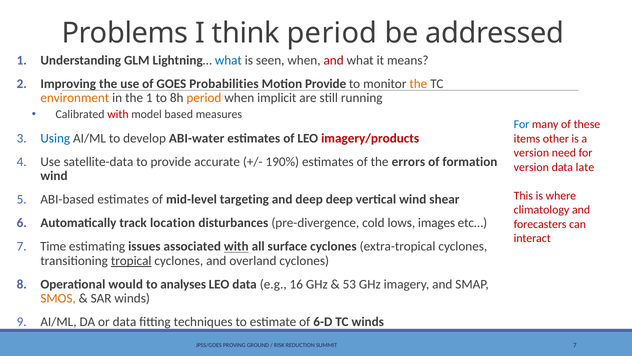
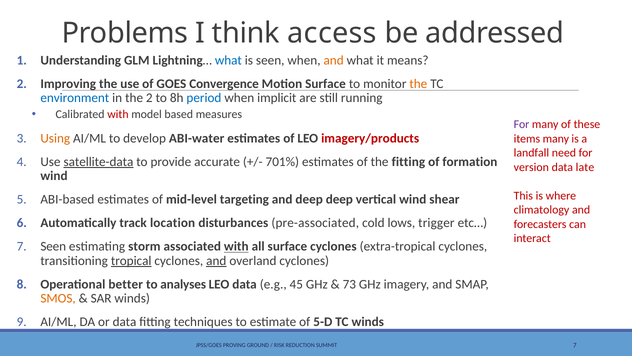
think period: period -> access
and at (334, 60) colour: red -> orange
Probabilities: Probabilities -> Convergence
Motion Provide: Provide -> Surface
environment colour: orange -> blue
the 1: 1 -> 2
period at (204, 98) colour: orange -> blue
For at (522, 124) colour: blue -> purple
Using colour: blue -> orange
items other: other -> many
version at (531, 153): version -> landfall
satellite-data underline: none -> present
190%: 190% -> 701%
the errors: errors -> fitting
pre-divergence: pre-divergence -> pre-associated
images: images -> trigger
7 Time: Time -> Seen
issues: issues -> storm
and at (216, 260) underline: none -> present
would: would -> better
16: 16 -> 45
53: 53 -> 73
6-D: 6-D -> 5-D
